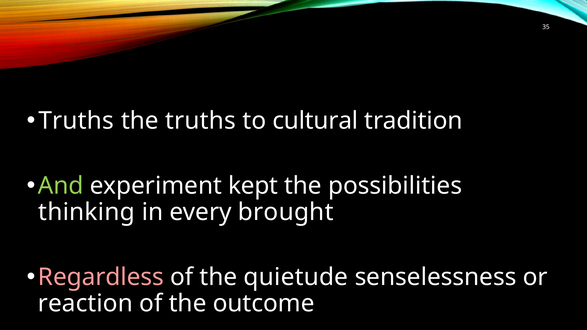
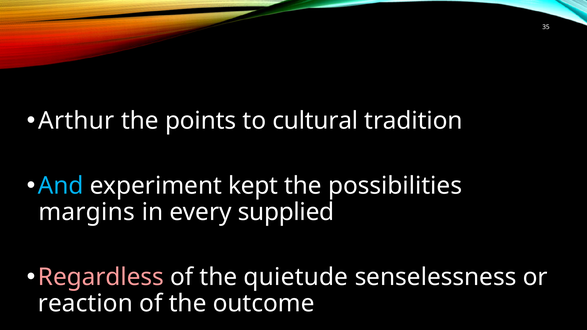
Truths at (76, 121): Truths -> Arthur
the truths: truths -> points
And colour: light green -> light blue
thinking: thinking -> margins
brought: brought -> supplied
